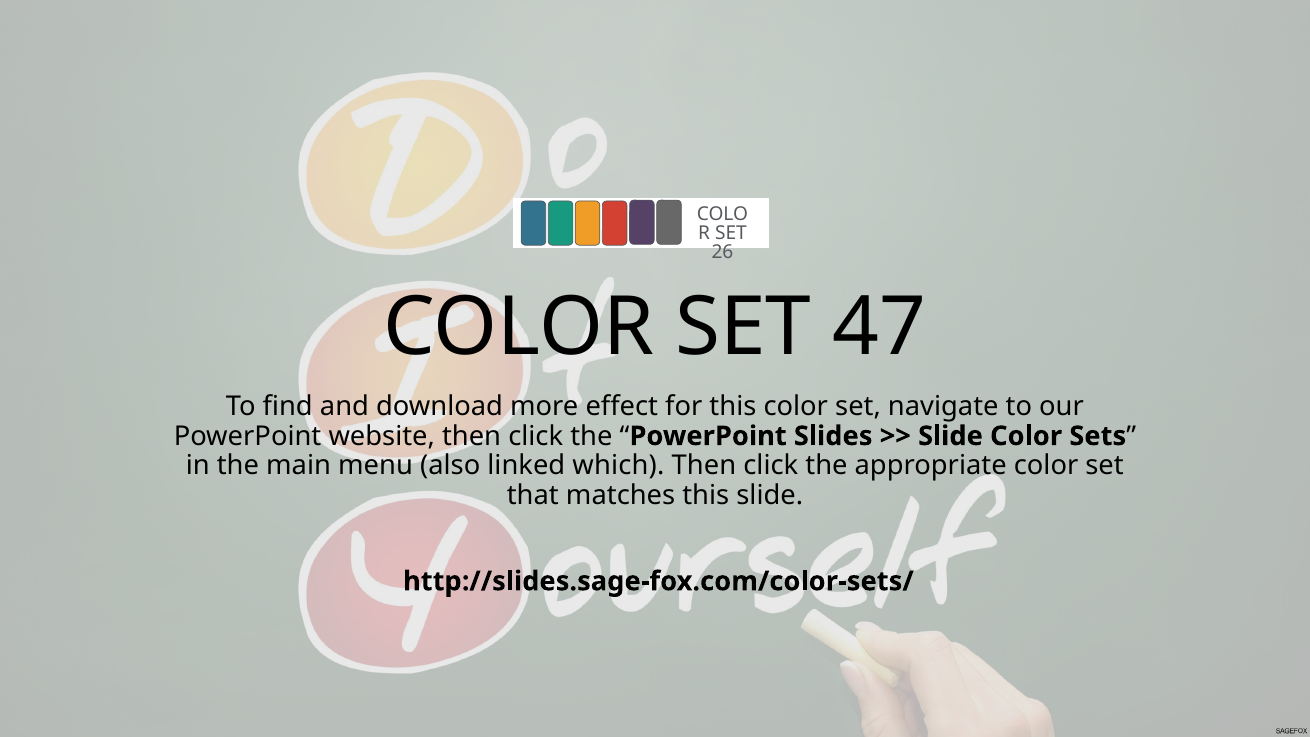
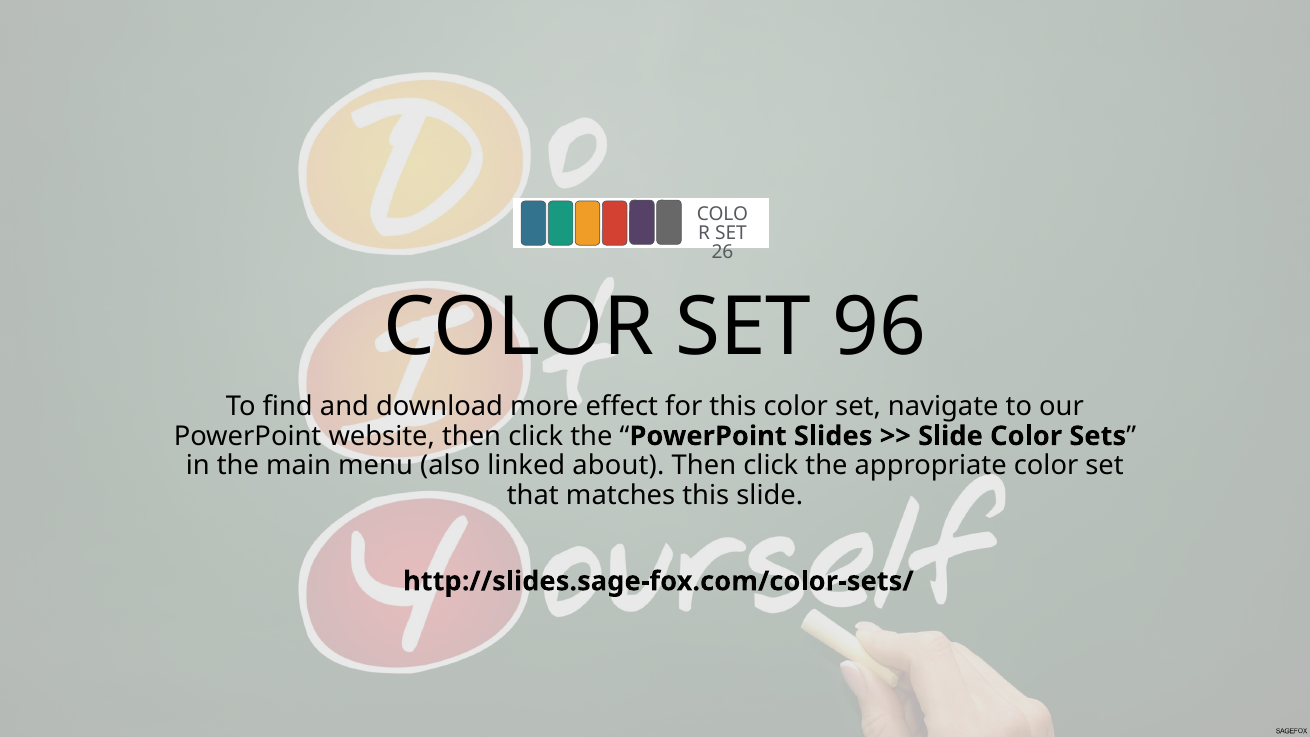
47: 47 -> 96
which: which -> about
